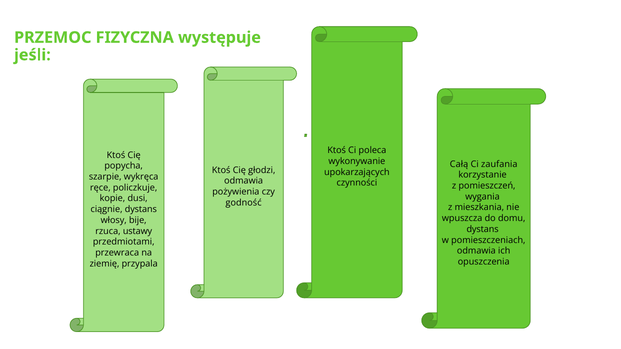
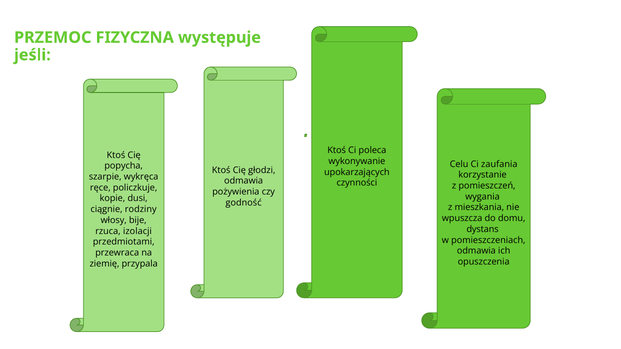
Całą: Całą -> Celu
ciągnie dystans: dystans -> rodziny
ustawy: ustawy -> izolacji
